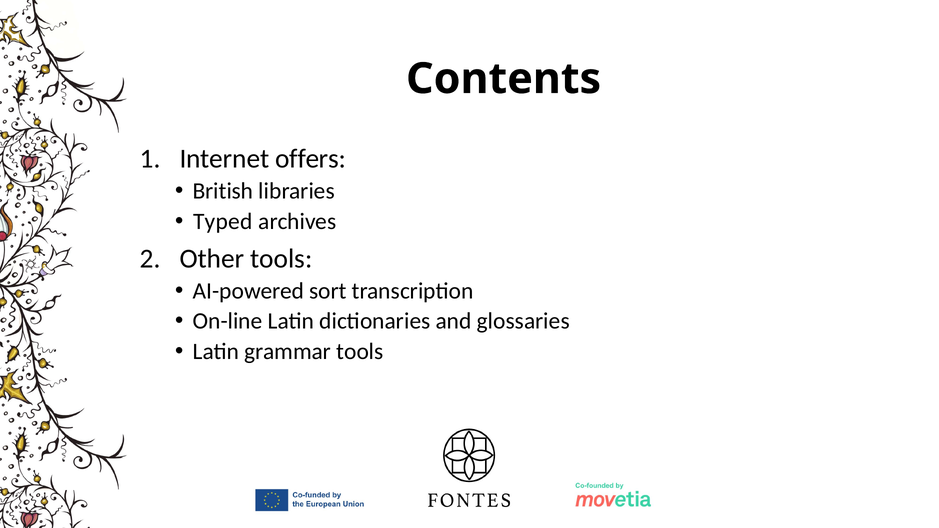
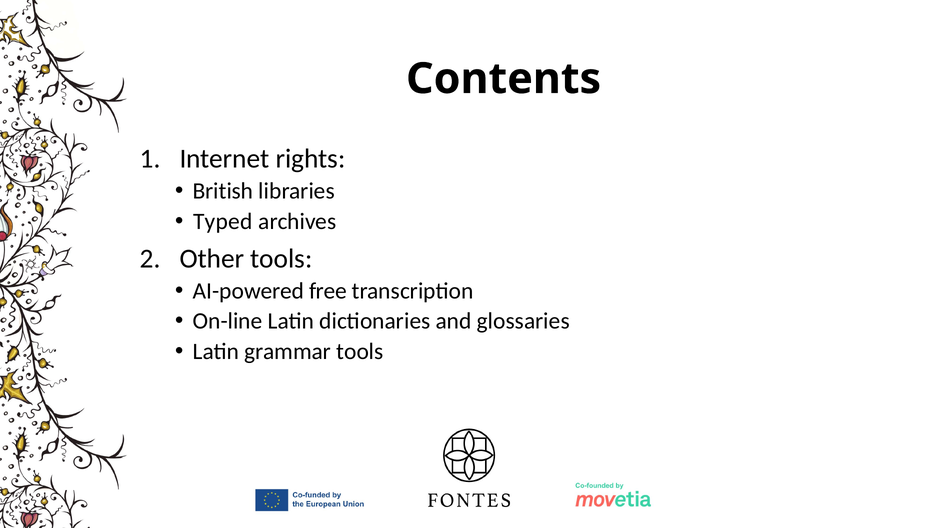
offers: offers -> rights
sort: sort -> free
